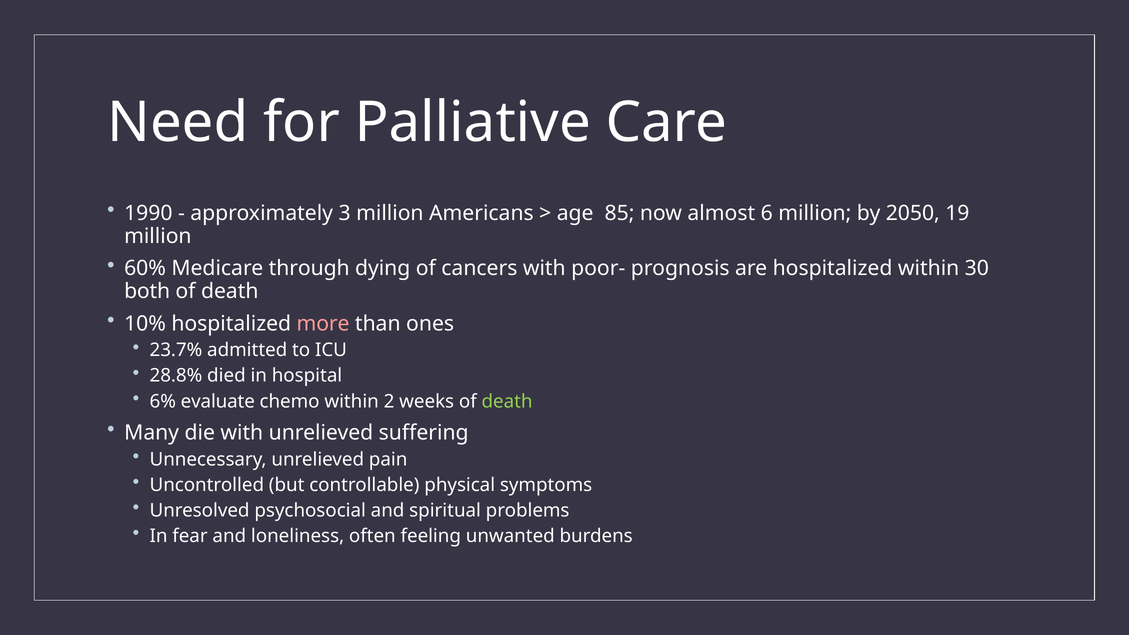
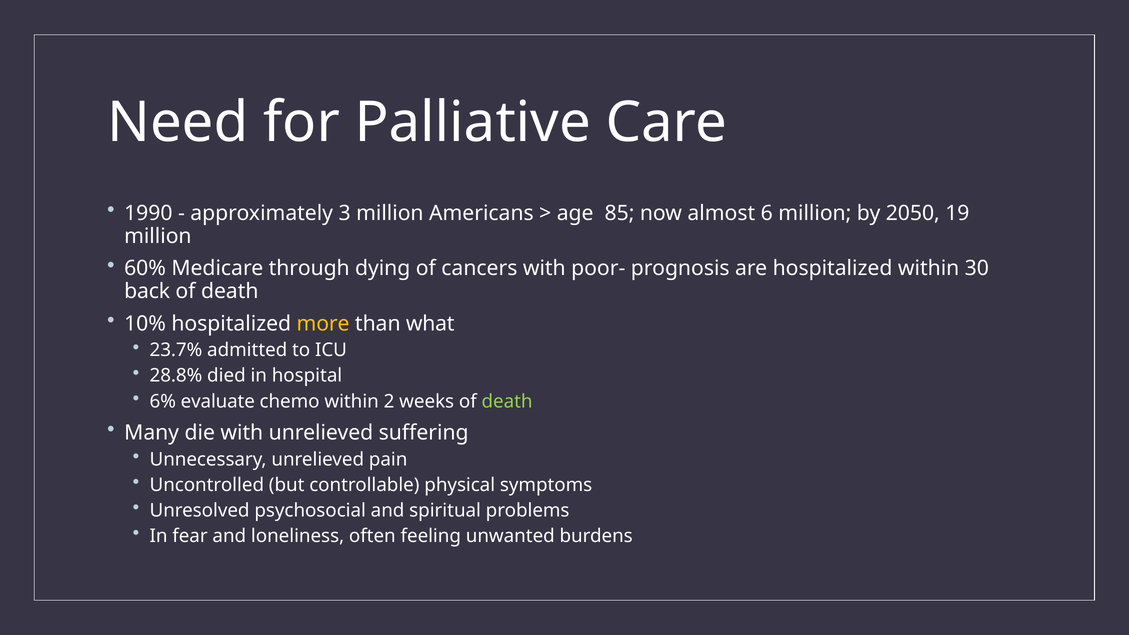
both: both -> back
more colour: pink -> yellow
ones: ones -> what
